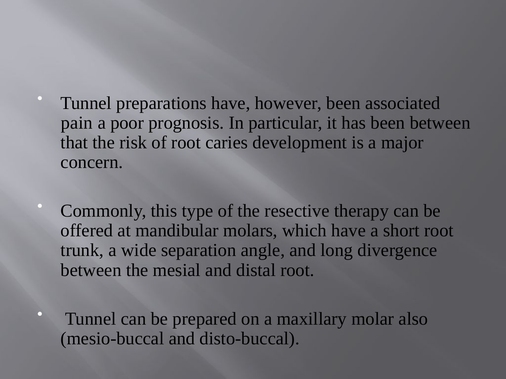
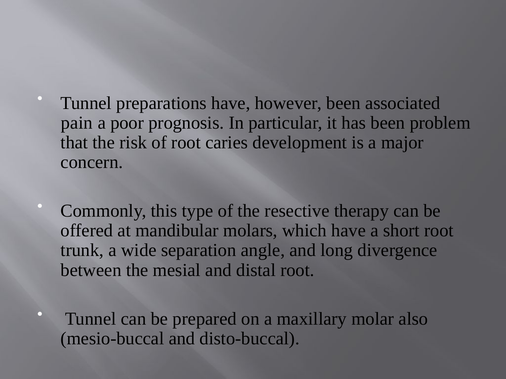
been between: between -> problem
